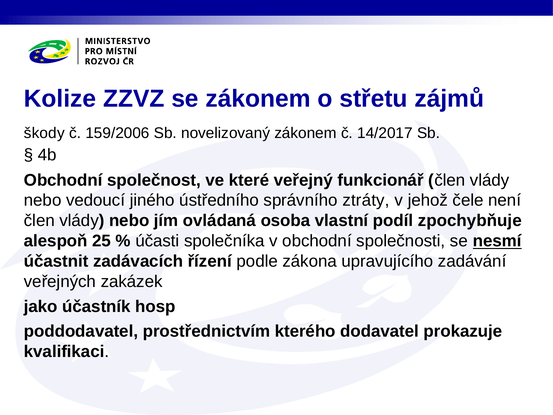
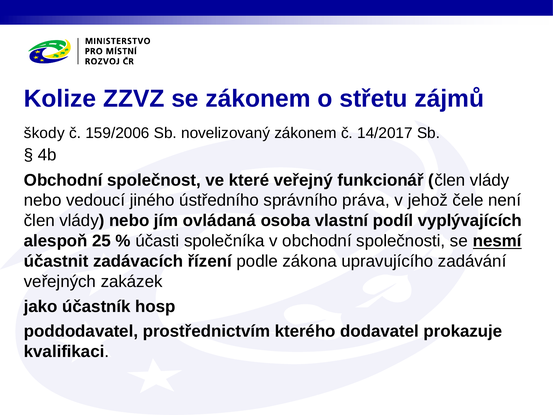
ztráty: ztráty -> práva
zpochybňuje: zpochybňuje -> vyplývajících
